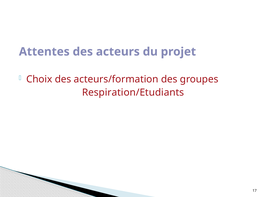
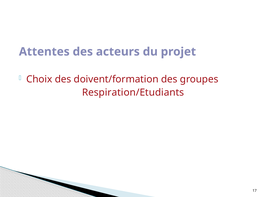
acteurs/formation: acteurs/formation -> doivent/formation
